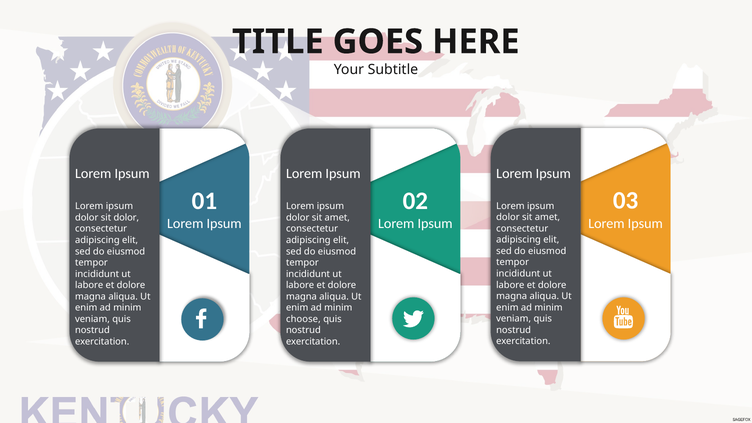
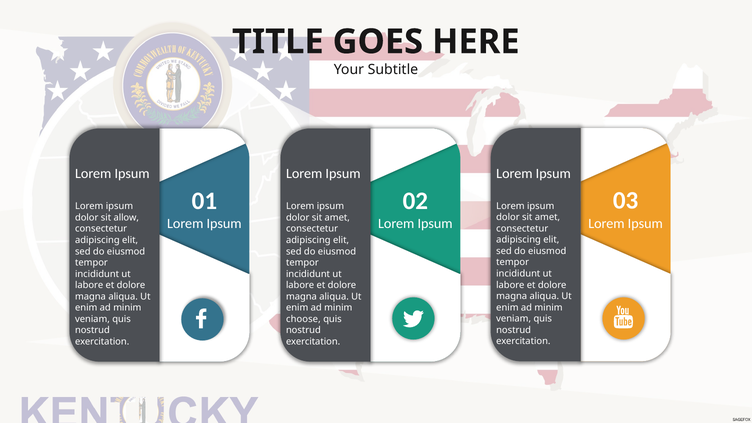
sit dolor: dolor -> allow
